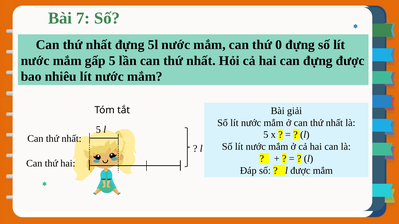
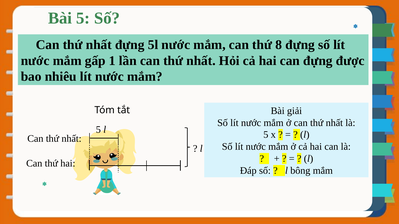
Bài 7: 7 -> 5
0: 0 -> 8
gấp 5: 5 -> 1
l được: được -> bông
